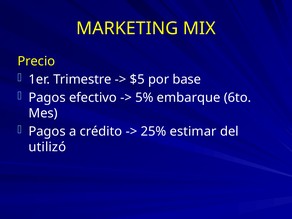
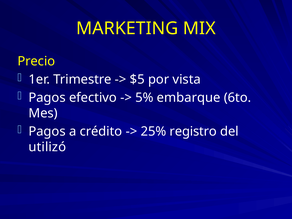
base: base -> vista
estimar: estimar -> registro
